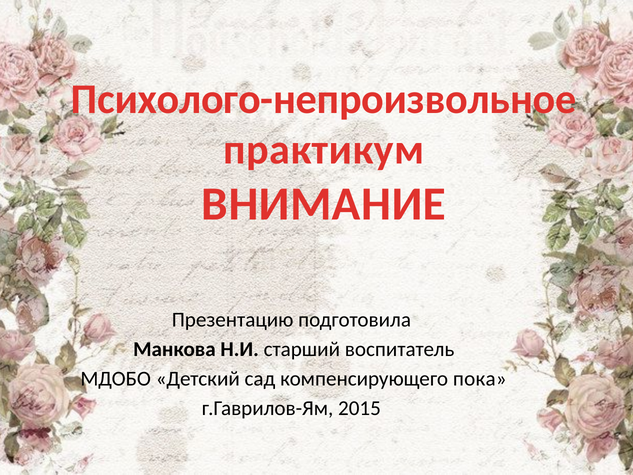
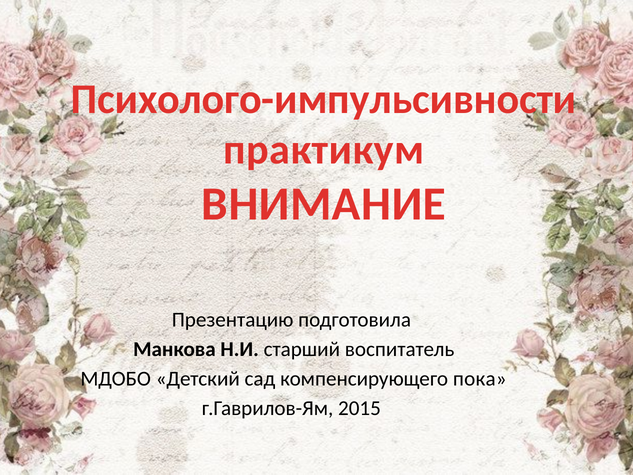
Психолого-непроизвольное: Психолого-непроизвольное -> Психолого-импульсивности
